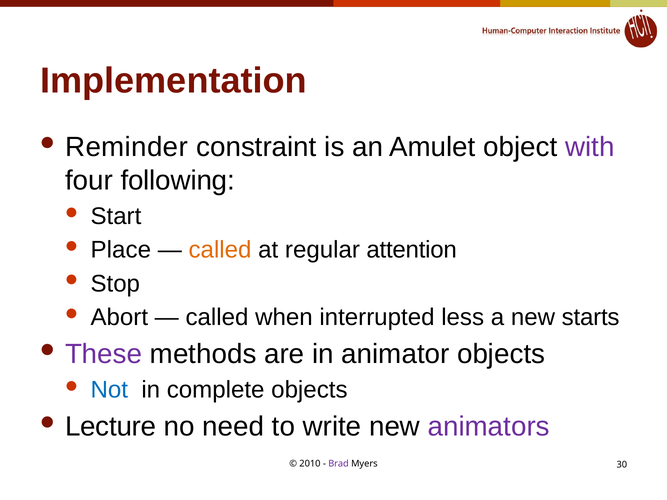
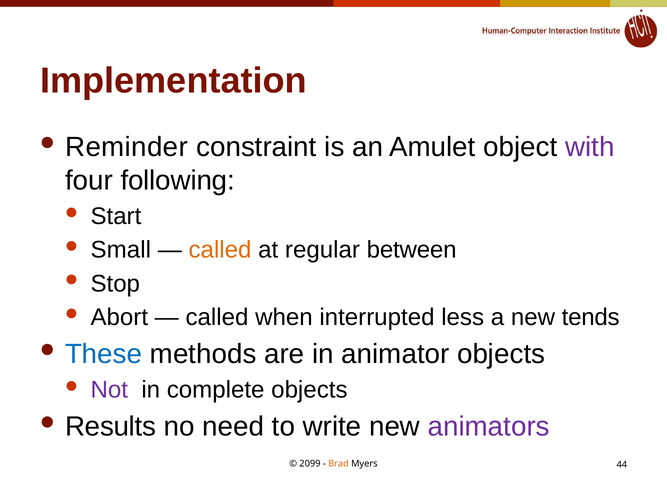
Place: Place -> Small
attention: attention -> between
starts: starts -> tends
These colour: purple -> blue
Not colour: blue -> purple
Lecture: Lecture -> Results
2010: 2010 -> 2099
Brad colour: purple -> orange
30: 30 -> 44
